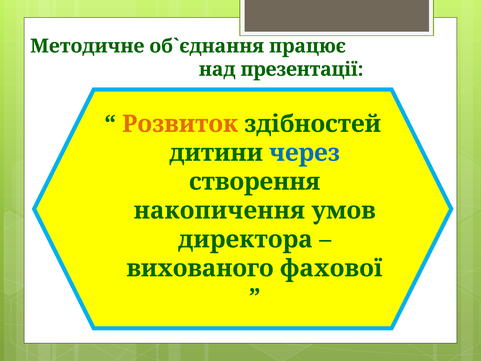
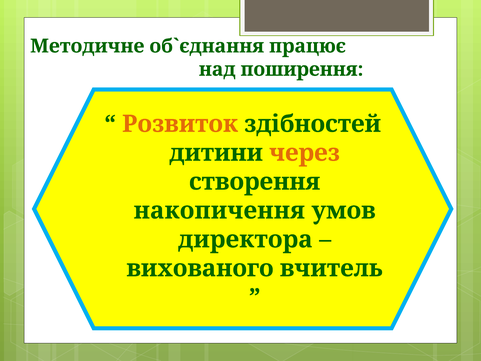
презентації: презентації -> поширення
через colour: blue -> orange
фахової: фахової -> вчитель
